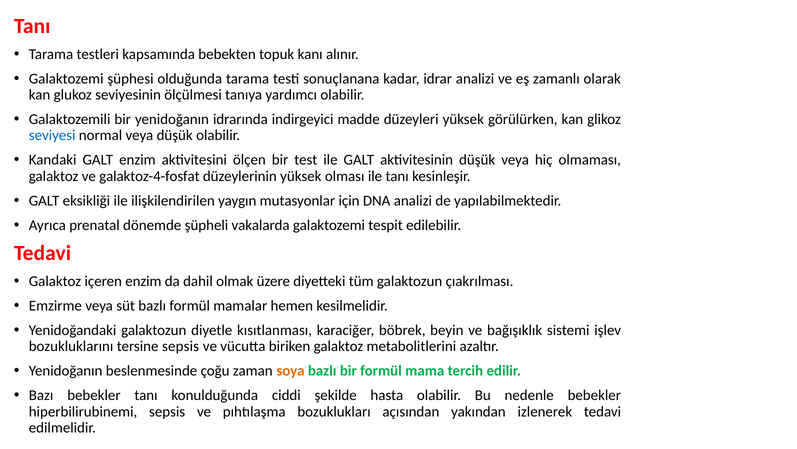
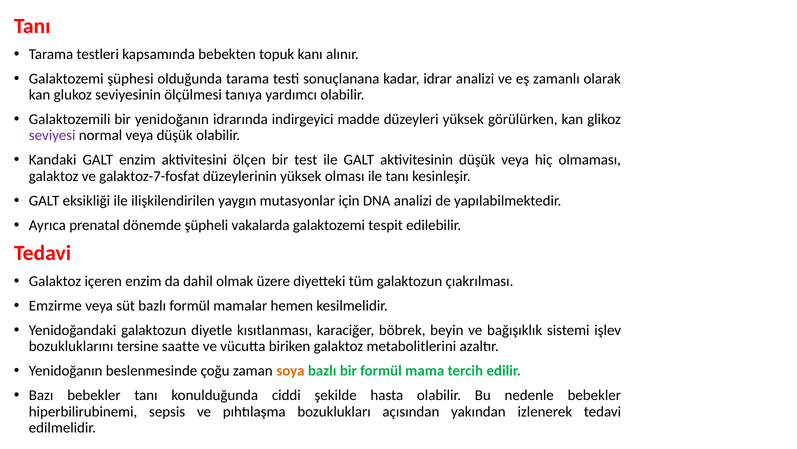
seviyesi colour: blue -> purple
galaktoz-4-fosfat: galaktoz-4-fosfat -> galaktoz-7-fosfat
tersine sepsis: sepsis -> saatte
